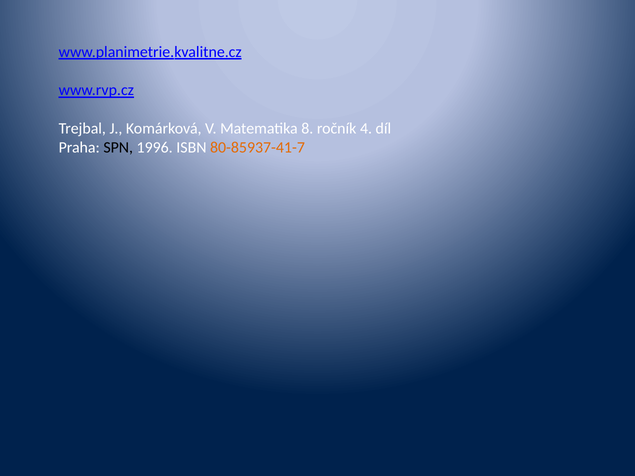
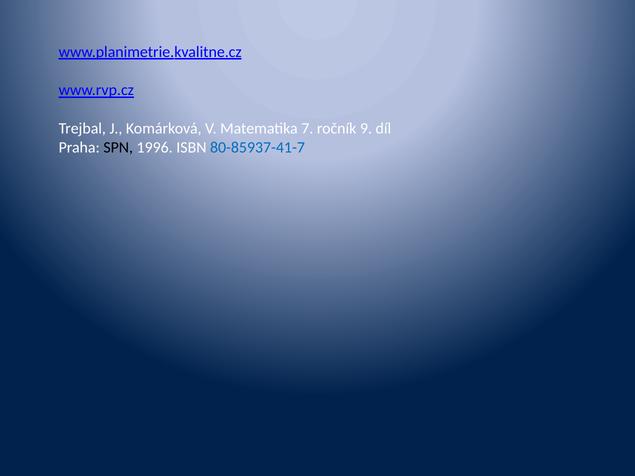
8: 8 -> 7
4: 4 -> 9
80-85937-41-7 colour: orange -> blue
